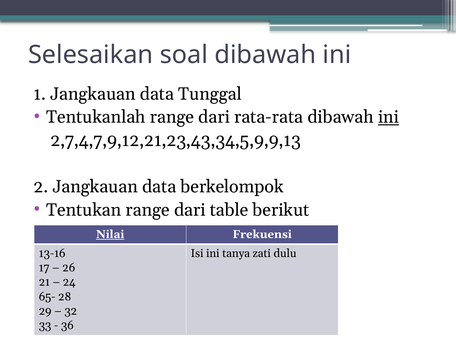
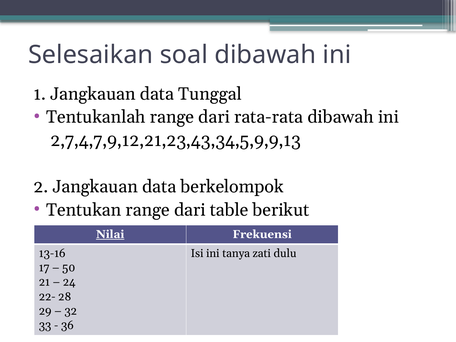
ini at (389, 117) underline: present -> none
26: 26 -> 50
65-: 65- -> 22-
